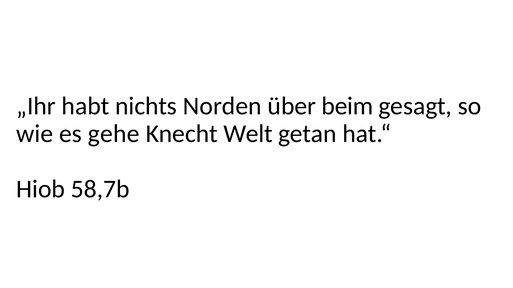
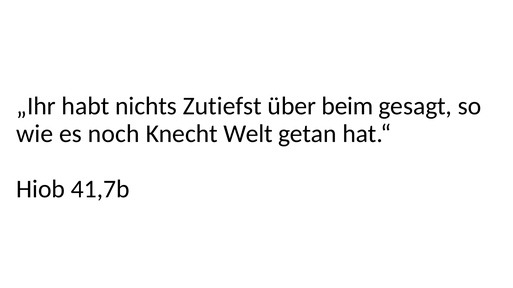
Norden: Norden -> Zutiefst
gehe: gehe -> noch
58,7b: 58,7b -> 41,7b
